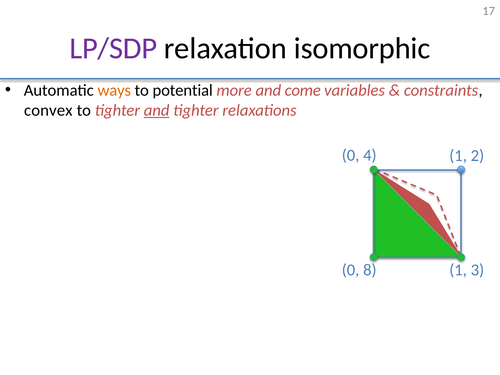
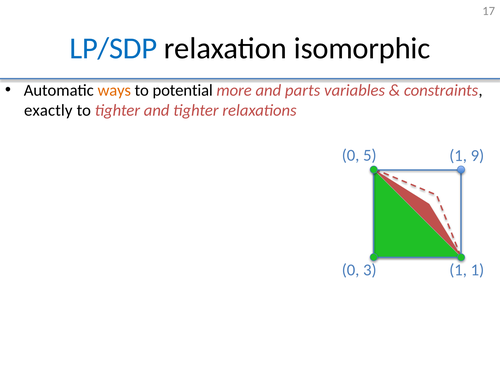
LP/SDP colour: purple -> blue
come: come -> parts
convex: convex -> exactly
and at (157, 110) underline: present -> none
4: 4 -> 5
2: 2 -> 9
8: 8 -> 3
1 3: 3 -> 1
